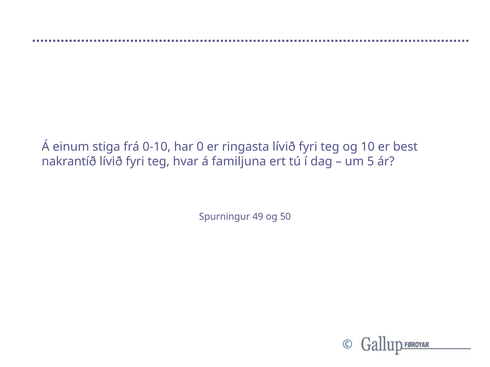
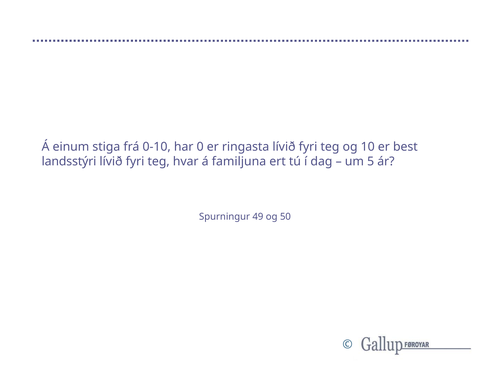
nakrantíð: nakrantíð -> landsstýri
